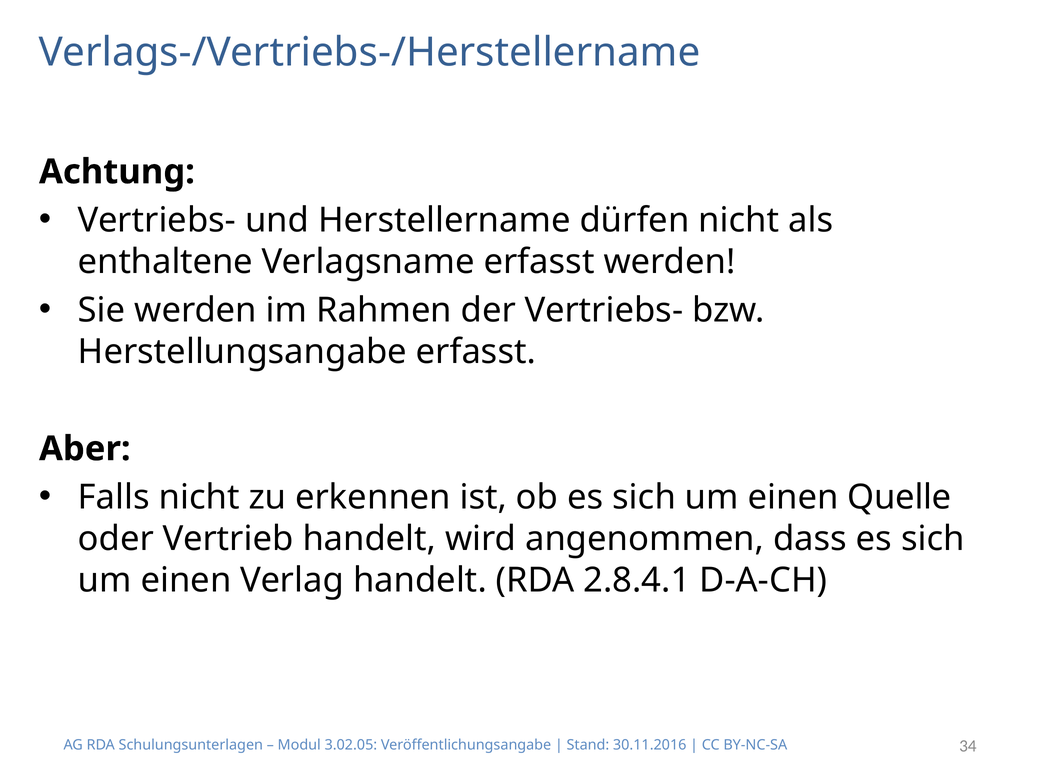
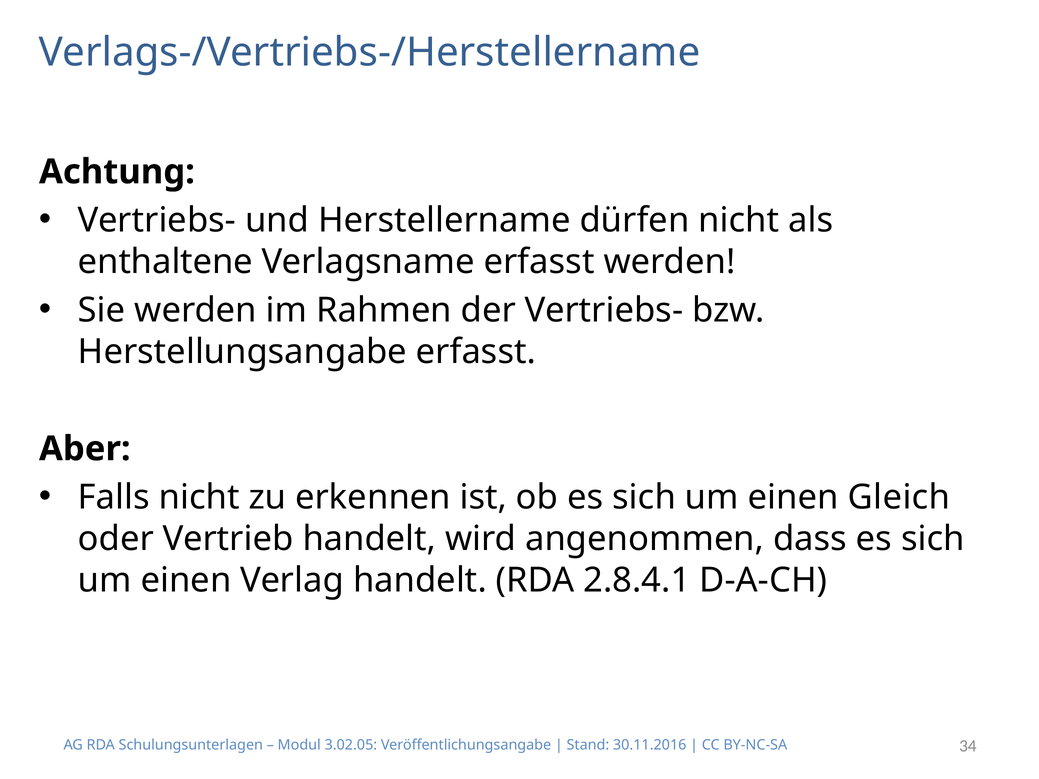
Quelle: Quelle -> Gleich
